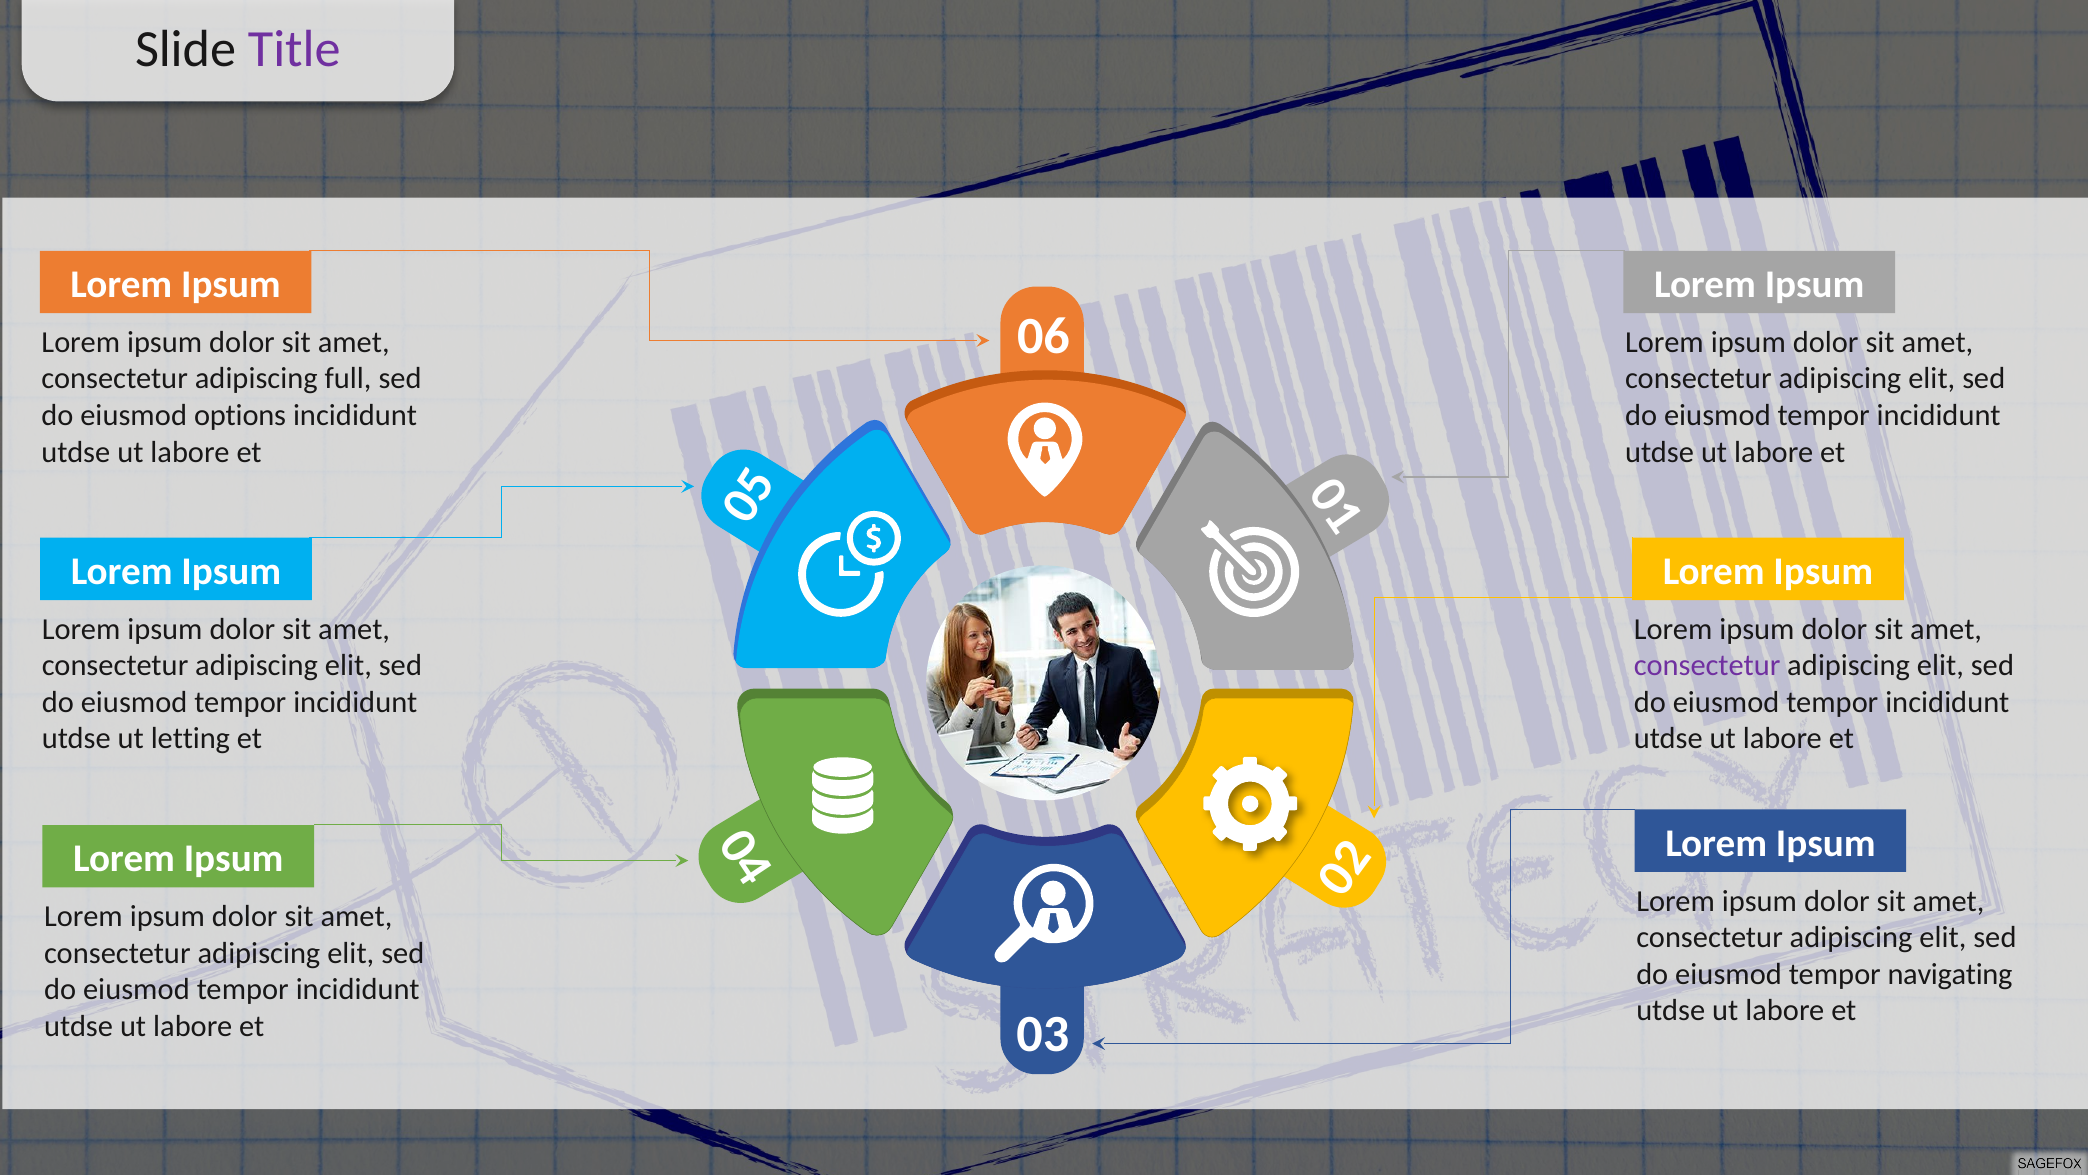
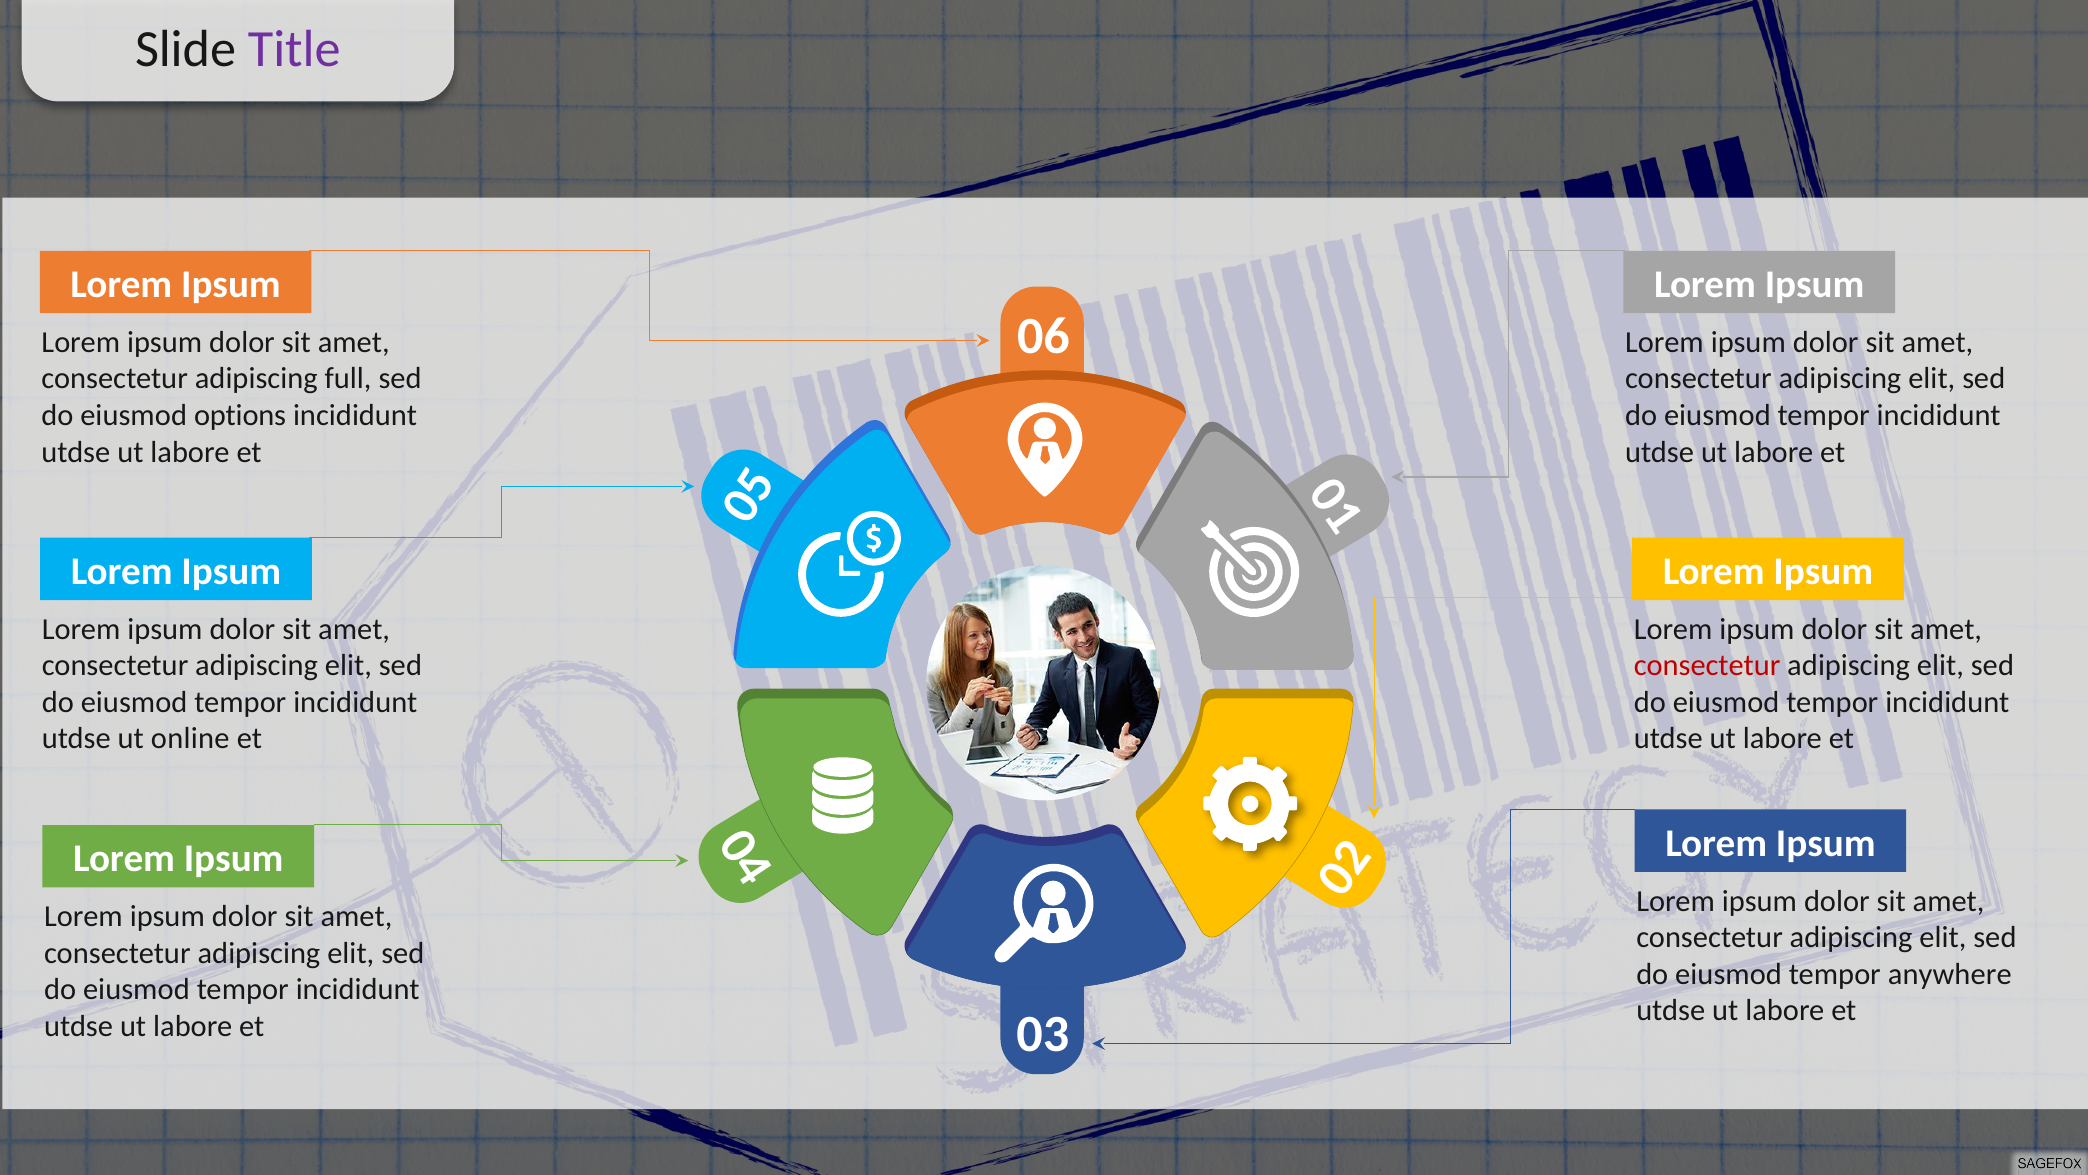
consectetur at (1707, 665) colour: purple -> red
letting: letting -> online
navigating: navigating -> anywhere
